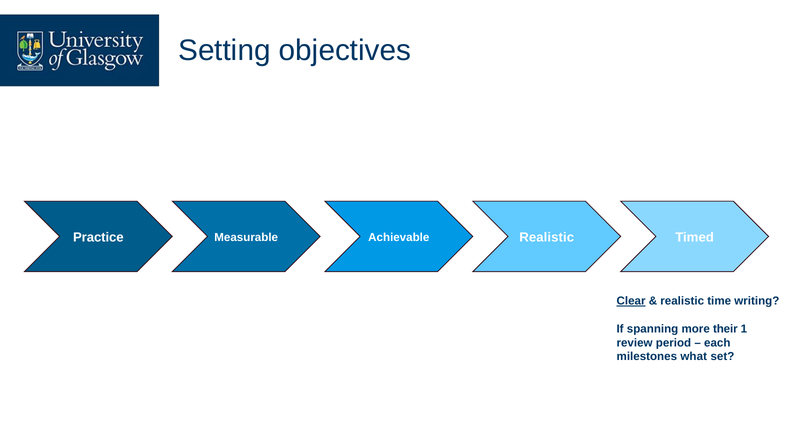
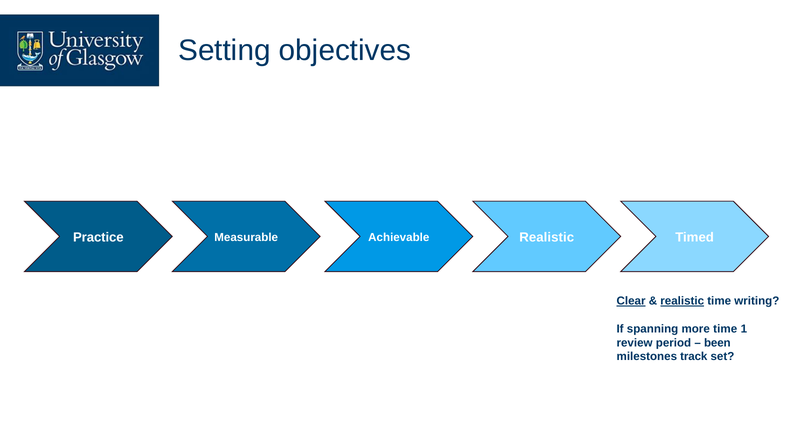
realistic at (682, 301) underline: none -> present
more their: their -> time
each: each -> been
what: what -> track
